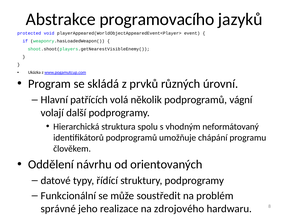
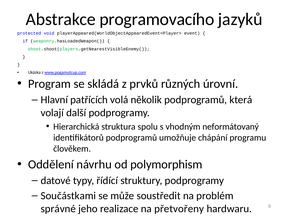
vágní: vágní -> která
orientovaných: orientovaných -> polymorphism
Funkcionální: Funkcionální -> Součástkami
zdrojového: zdrojového -> přetvořeny
